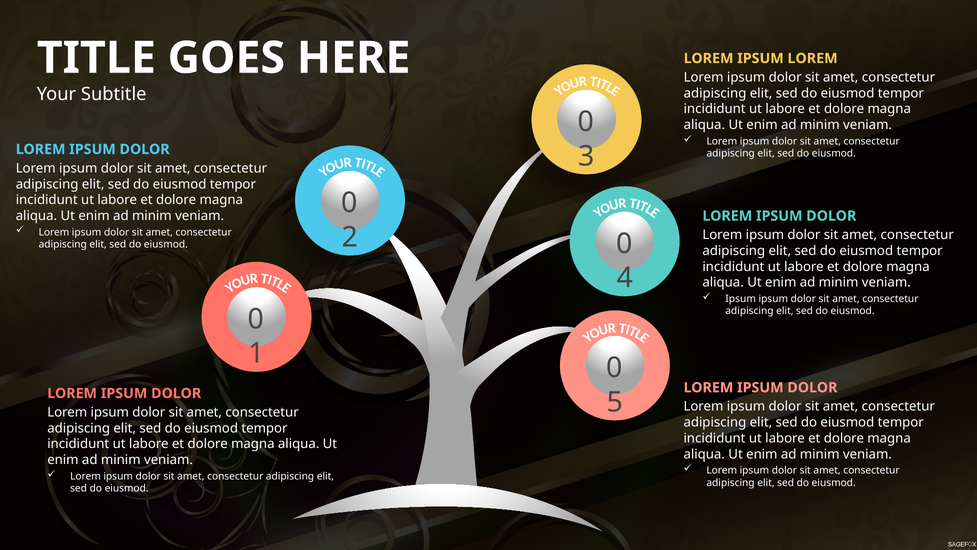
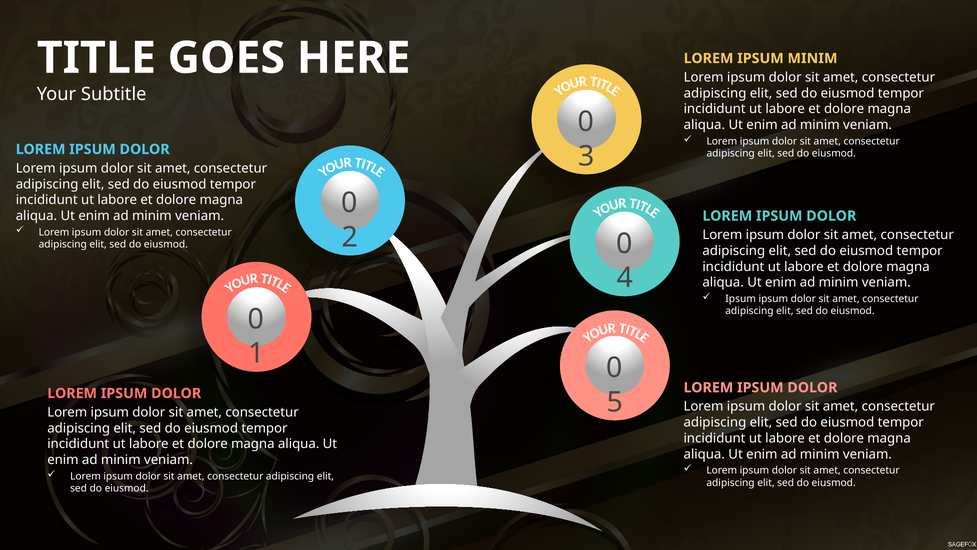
IPSUM LOREM: LOREM -> MINIM
